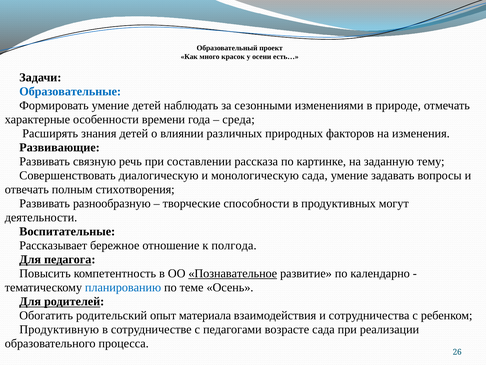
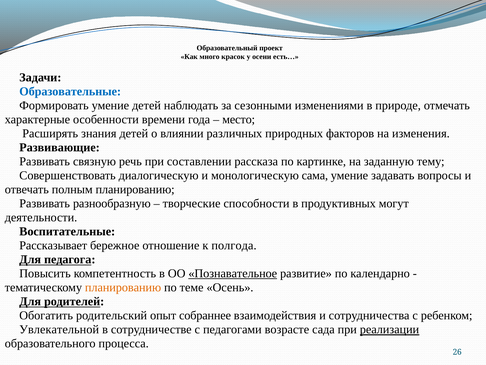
среда: среда -> место
монологическую сада: сада -> сама
полным стихотворения: стихотворения -> планированию
планированию at (123, 287) colour: blue -> orange
материала: материала -> собраннее
Продуктивную: Продуктивную -> Увлекательной
реализации underline: none -> present
